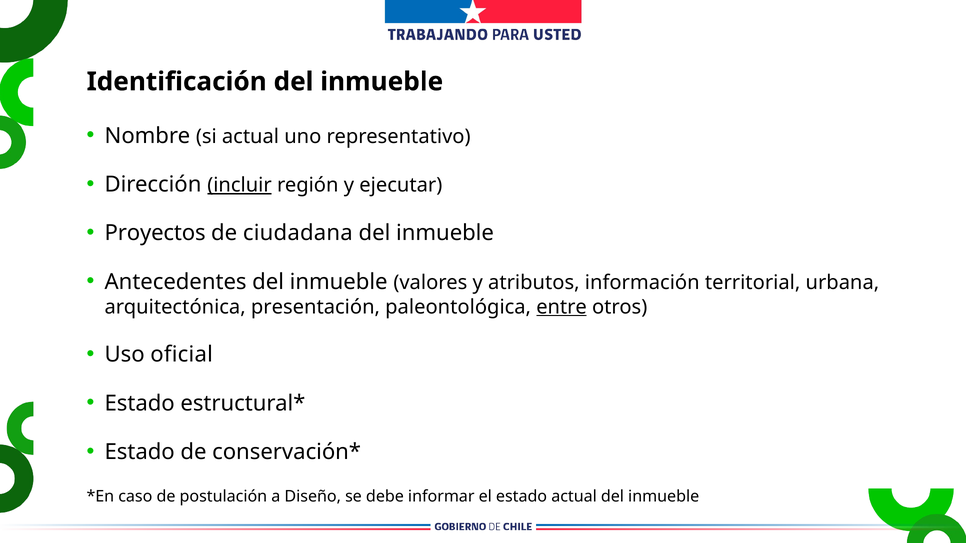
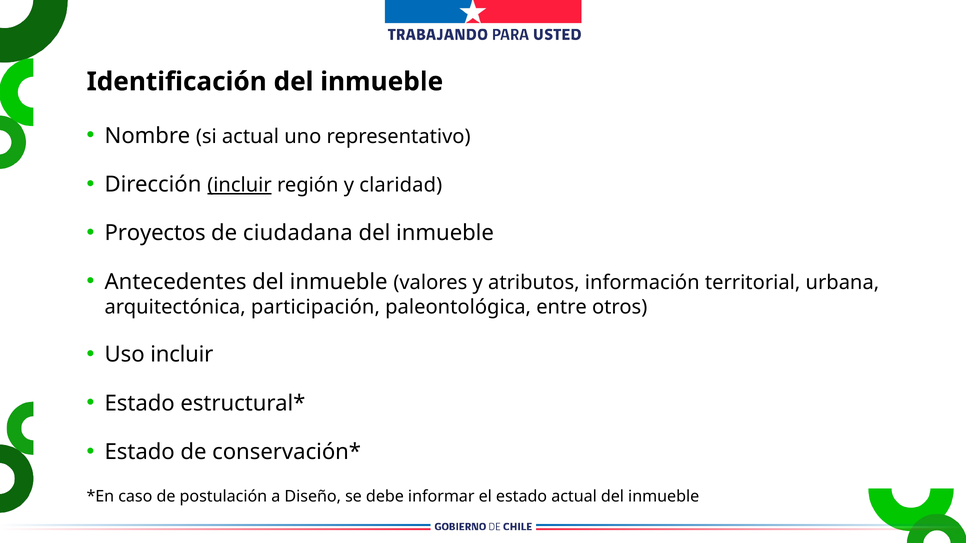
ejecutar: ejecutar -> claridad
presentación: presentación -> participación
entre underline: present -> none
Uso oficial: oficial -> incluir
